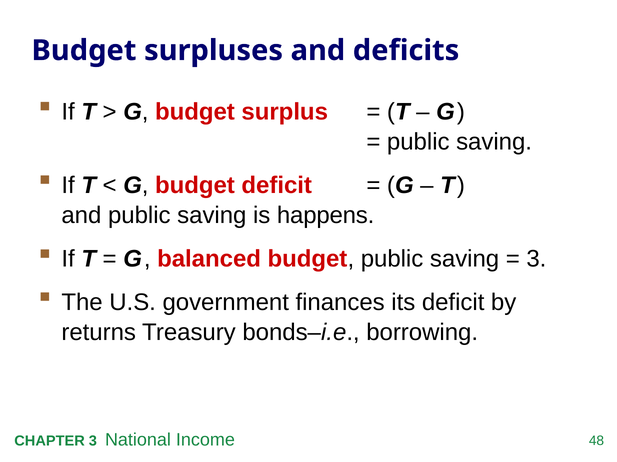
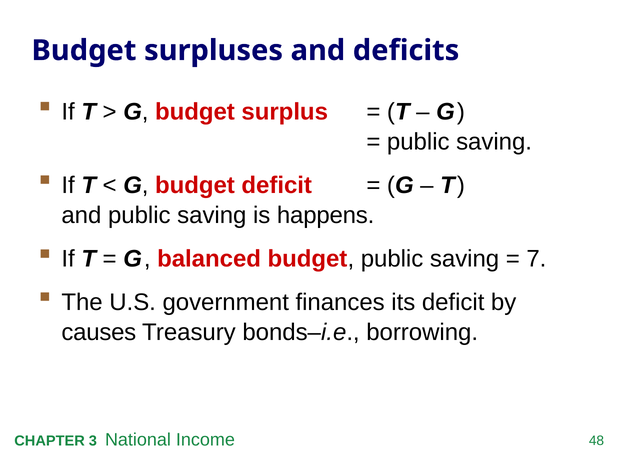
3 at (536, 259): 3 -> 7
returns: returns -> causes
